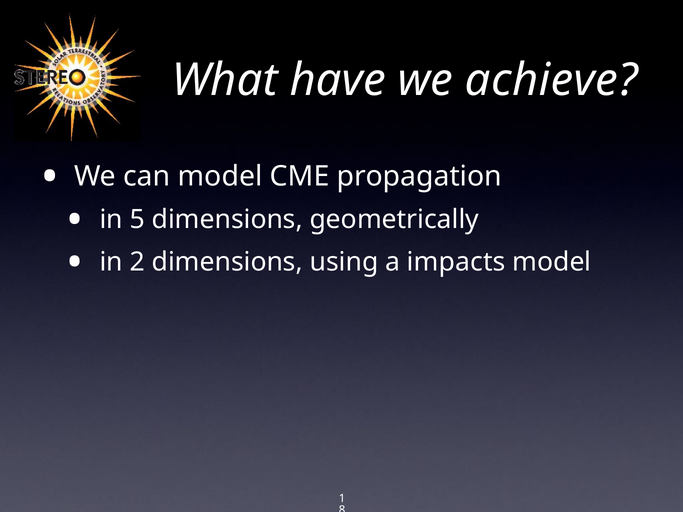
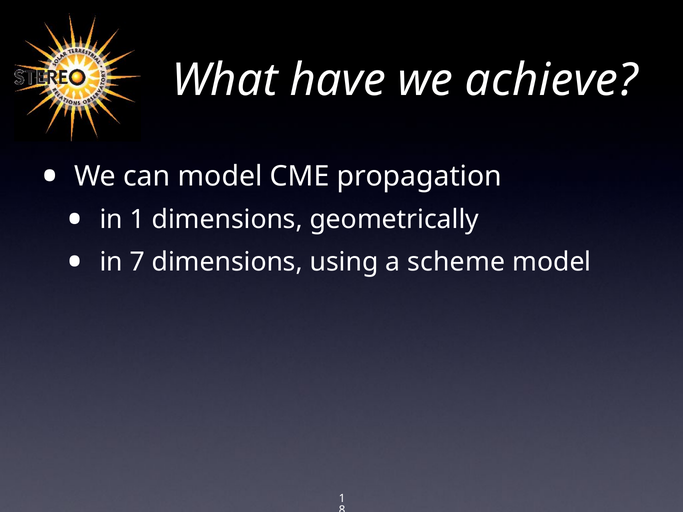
in 5: 5 -> 1
2: 2 -> 7
impacts: impacts -> scheme
